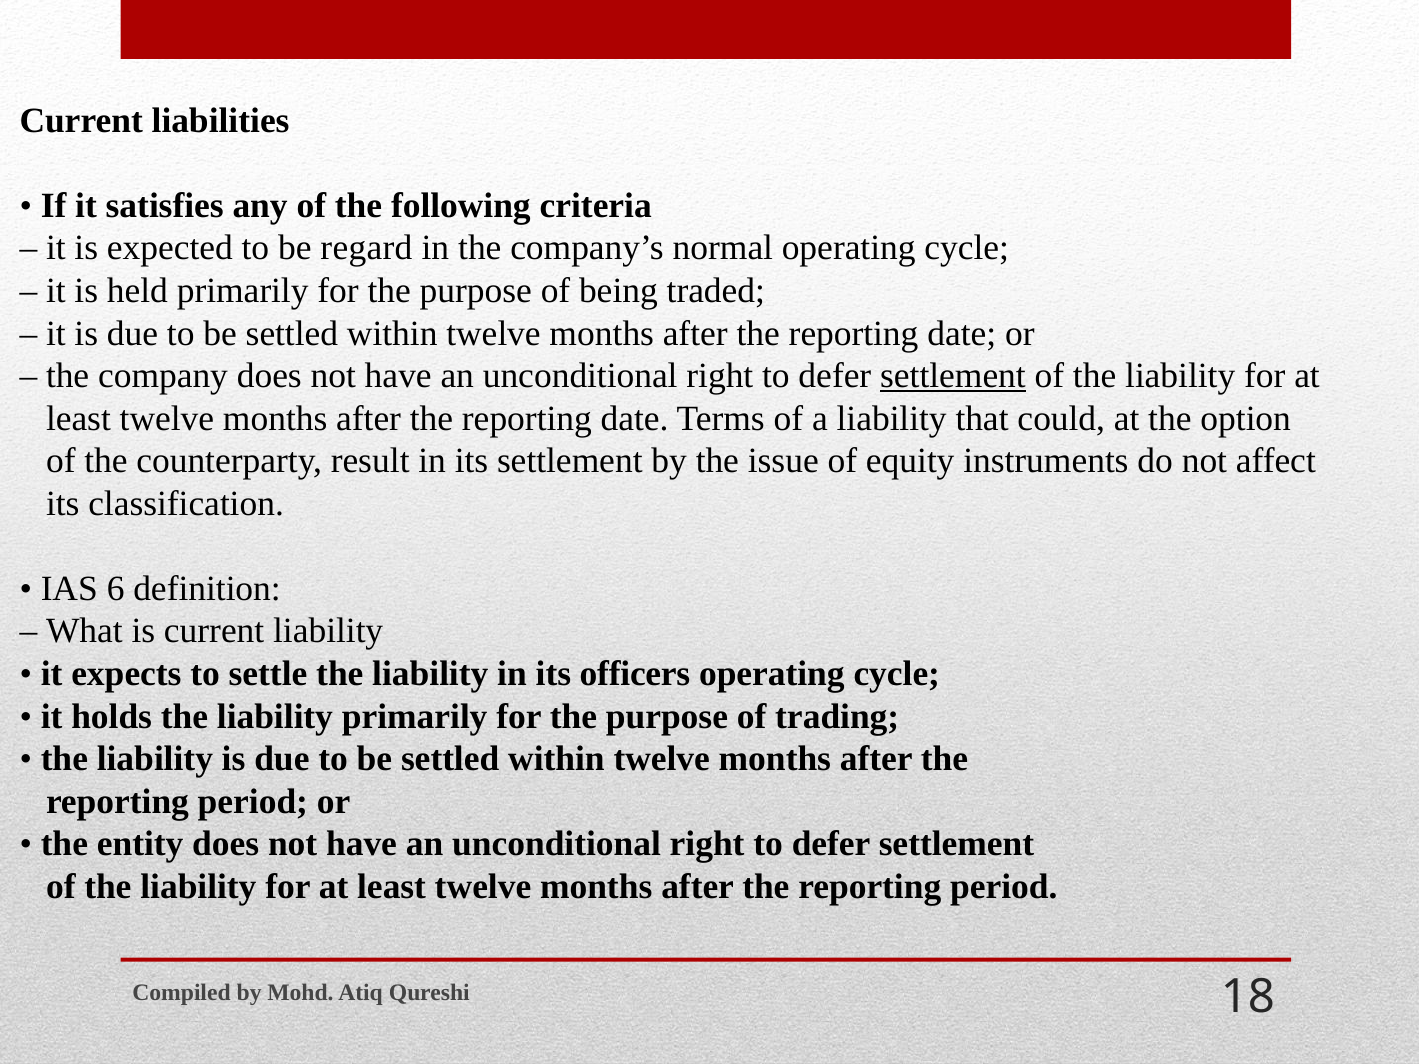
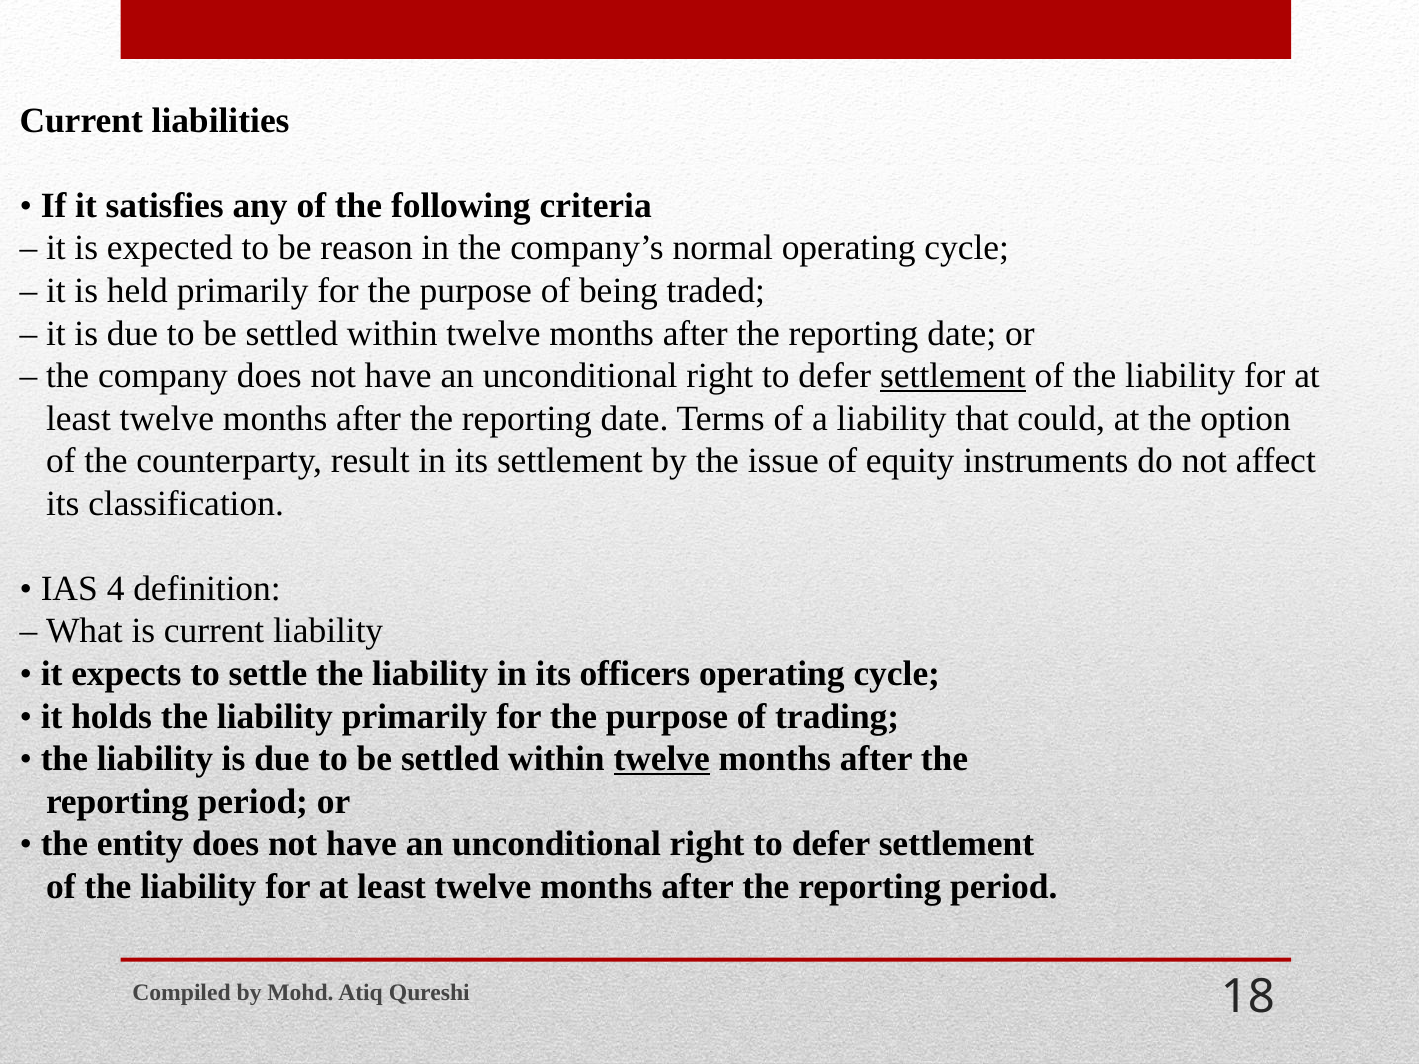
regard: regard -> reason
6: 6 -> 4
twelve at (662, 759) underline: none -> present
